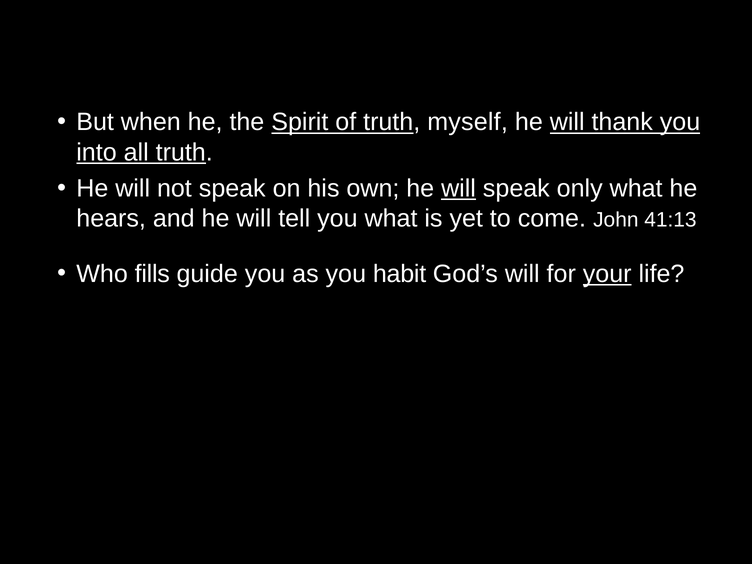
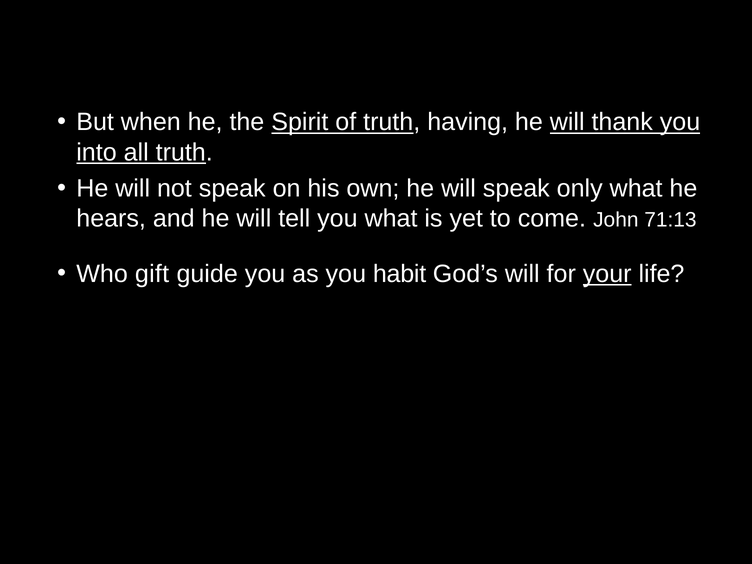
myself: myself -> having
will at (459, 189) underline: present -> none
41:13: 41:13 -> 71:13
fills: fills -> gift
